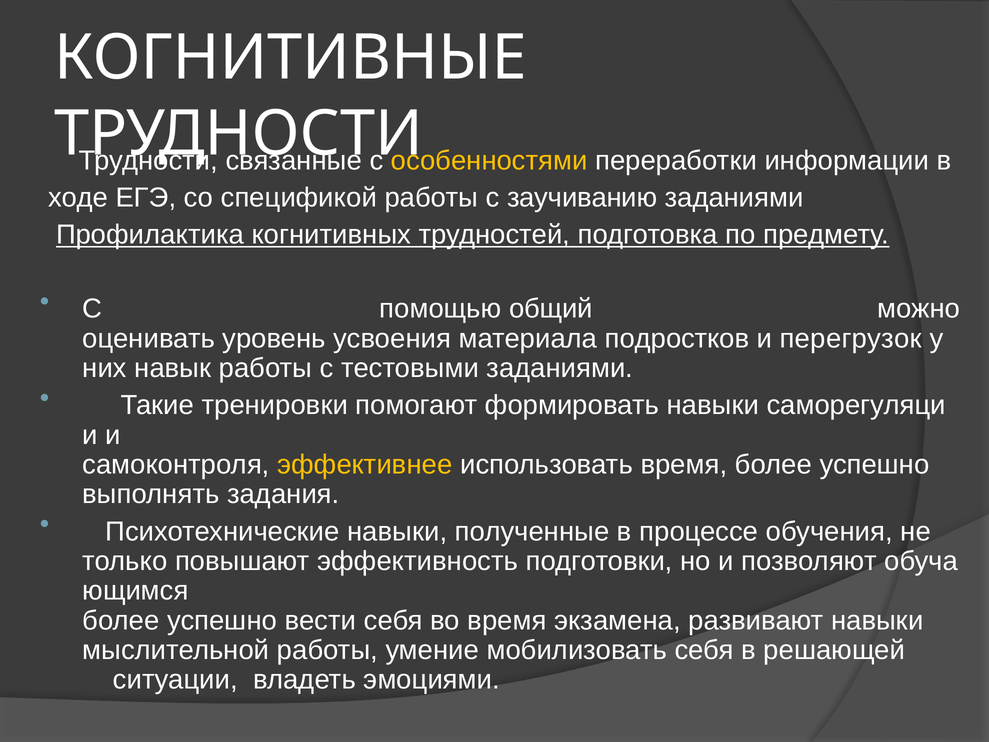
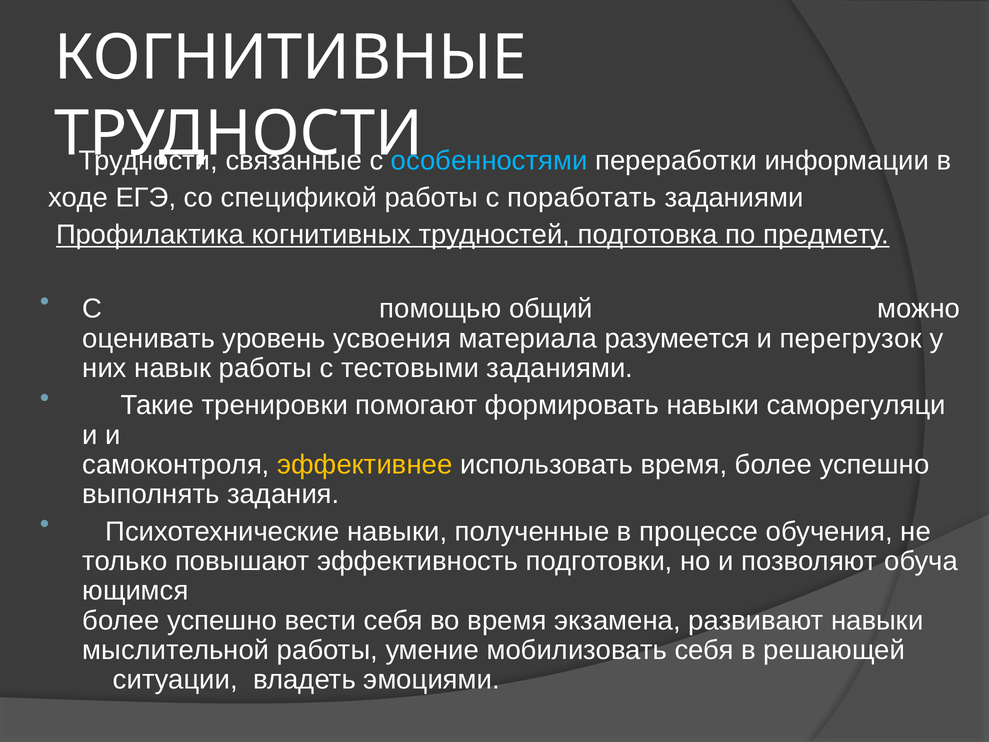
особенностями colour: yellow -> light blue
заучиванию: заучиванию -> поработать
подростков: подростков -> разумеется
